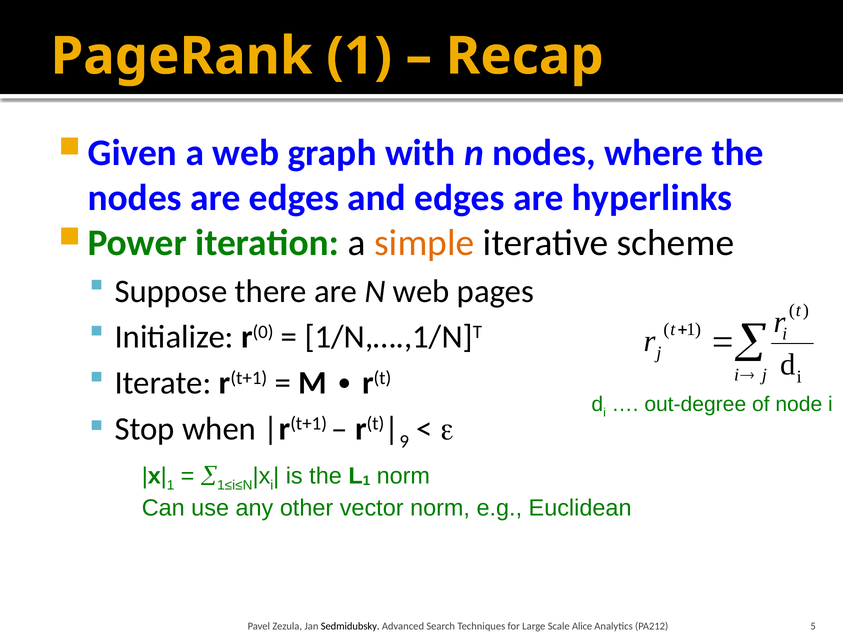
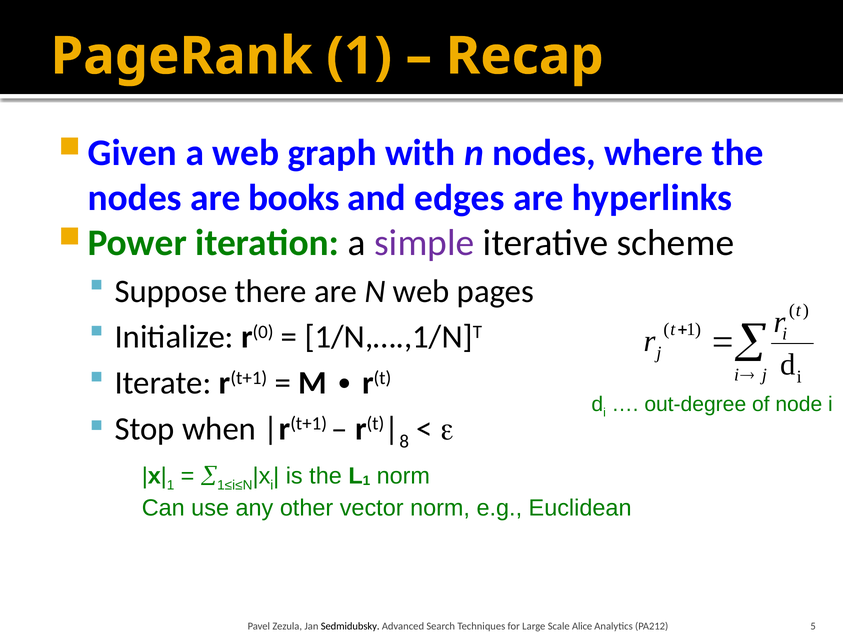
are edges: edges -> books
simple colour: orange -> purple
9: 9 -> 8
